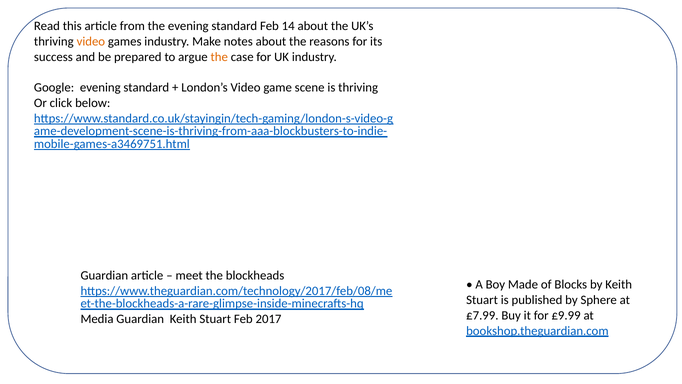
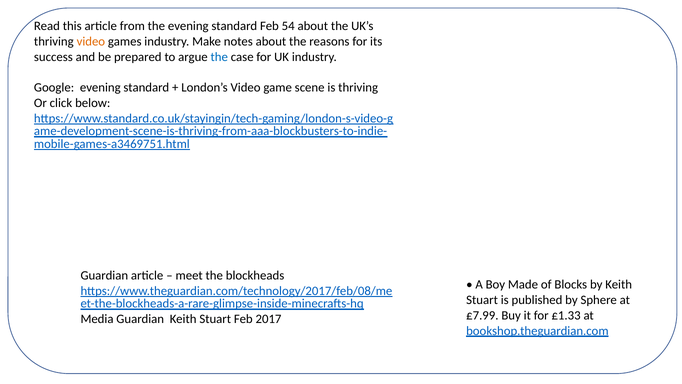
14: 14 -> 54
the at (219, 57) colour: orange -> blue
£9.99: £9.99 -> £1.33
